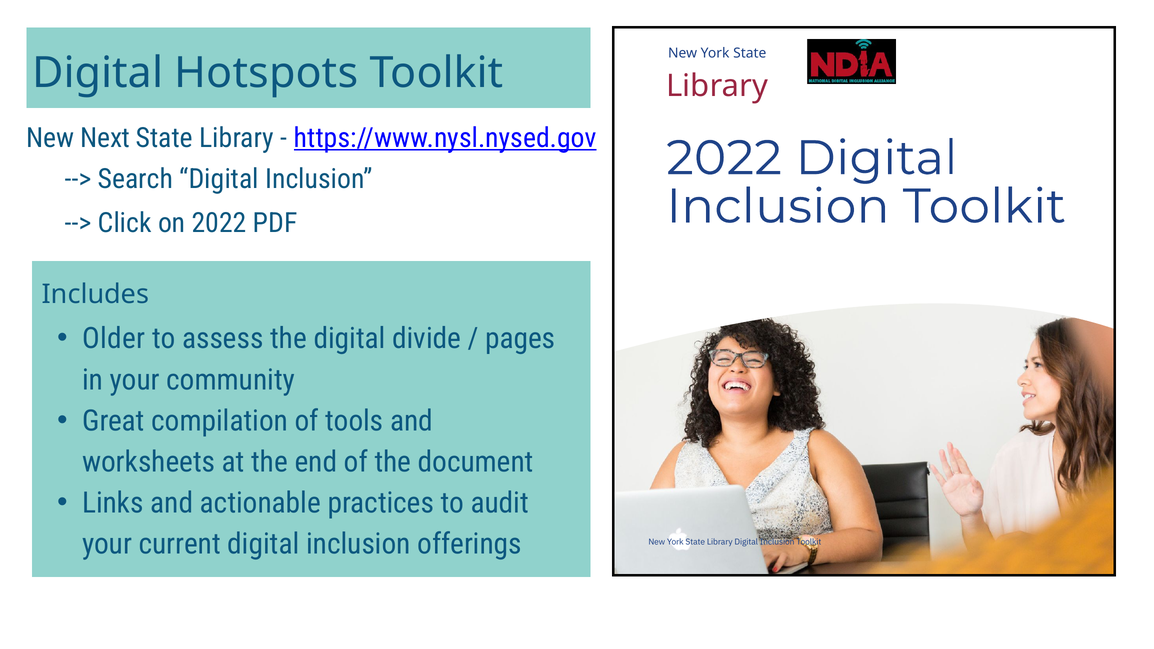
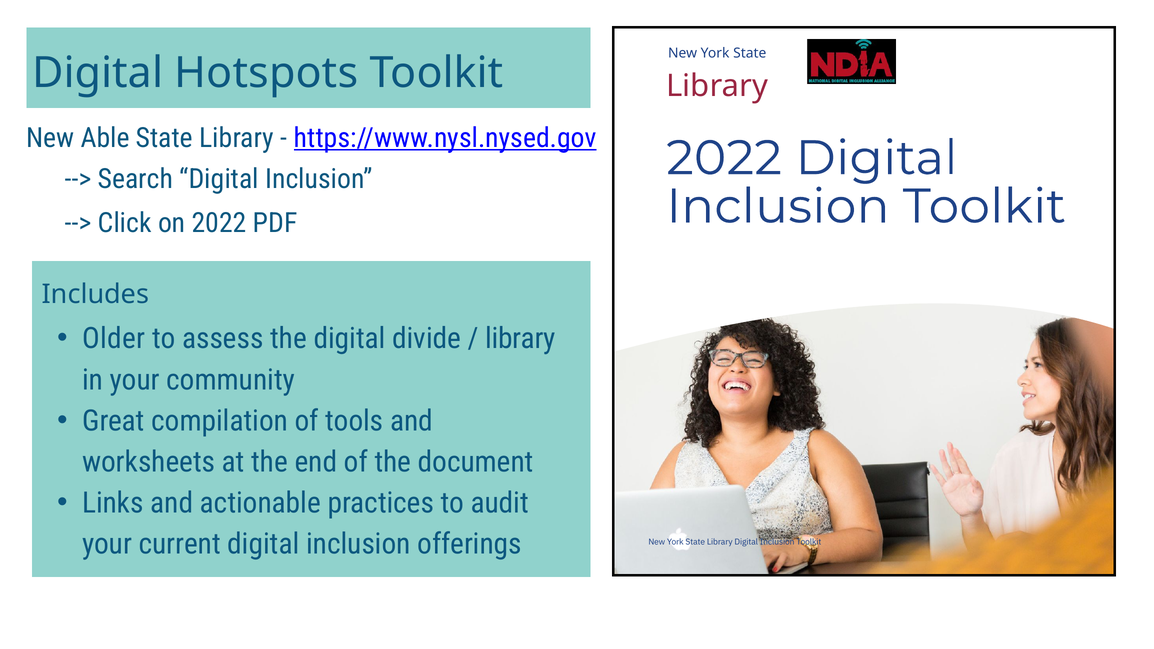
Next: Next -> Able
pages at (520, 339): pages -> library
